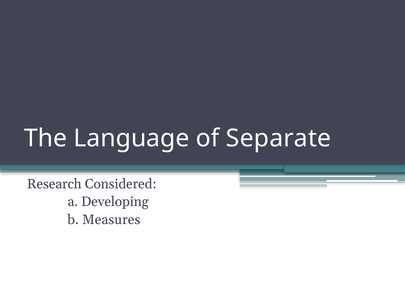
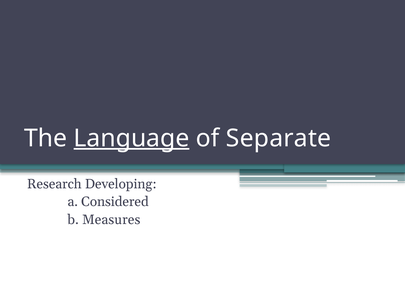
Language underline: none -> present
Considered: Considered -> Developing
Developing: Developing -> Considered
